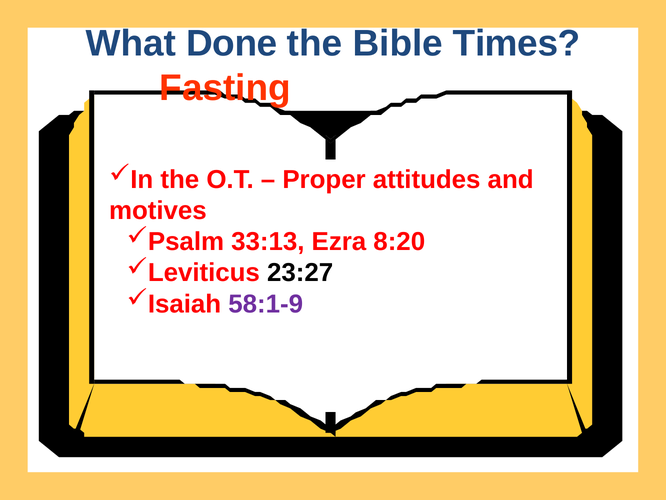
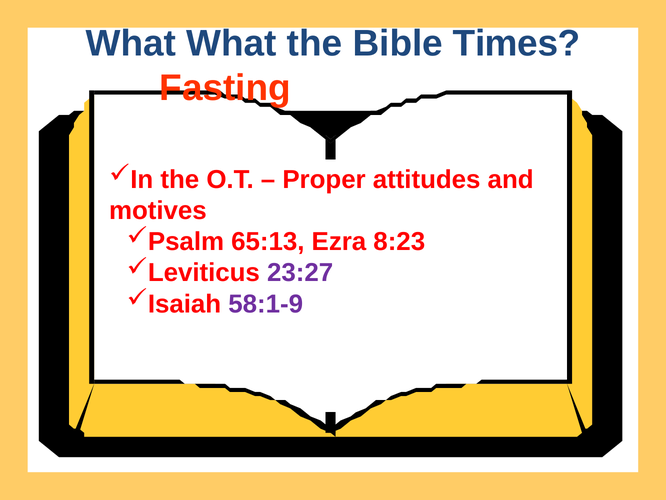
What Done: Done -> What
33:13: 33:13 -> 65:13
8:20: 8:20 -> 8:23
23:27 colour: black -> purple
